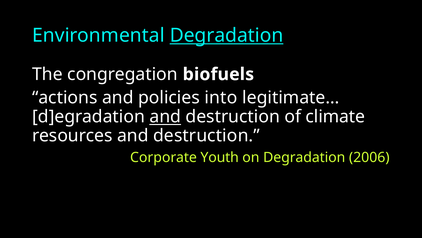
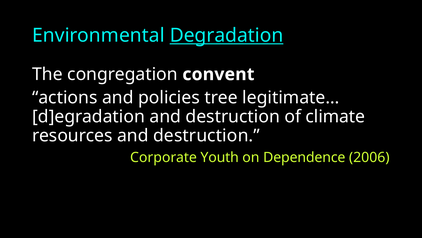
biofuels: biofuels -> convent
into: into -> tree
and at (165, 116) underline: present -> none
on Degradation: Degradation -> Dependence
